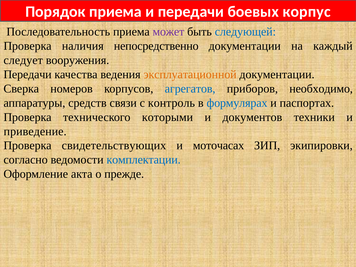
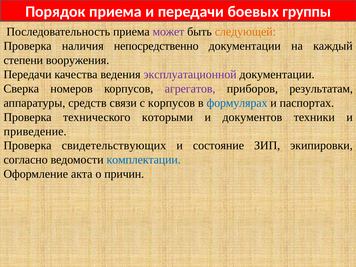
корпус: корпус -> группы
следующей colour: blue -> orange
следует: следует -> степени
эксплуатационной colour: orange -> purple
агрегатов colour: blue -> purple
необходимо: необходимо -> результатам
с контроль: контроль -> корпусов
моточасах: моточасах -> состояние
прежде: прежде -> причин
